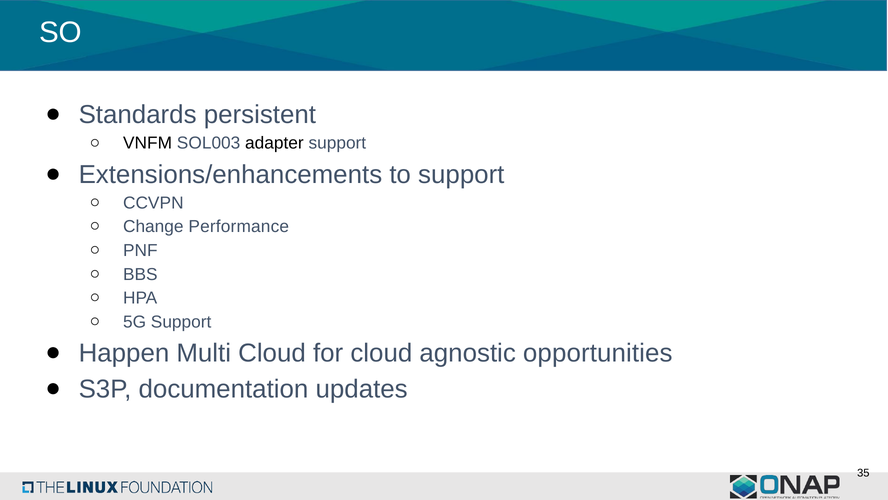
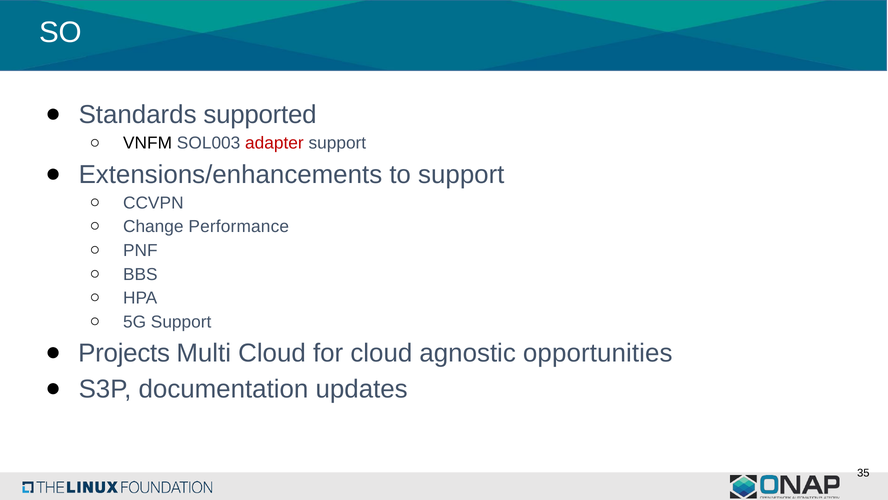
persistent: persistent -> supported
adapter colour: black -> red
Happen: Happen -> Projects
